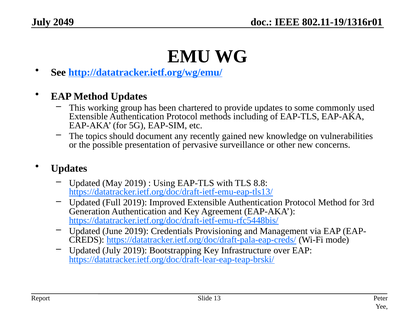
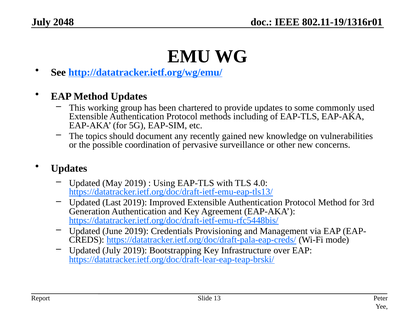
2049: 2049 -> 2048
presentation: presentation -> coordination
8.8: 8.8 -> 4.0
Full: Full -> Last
